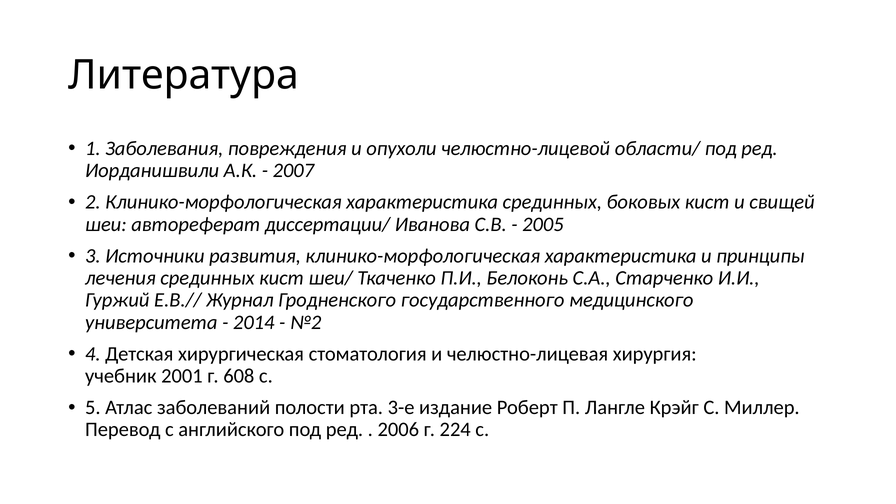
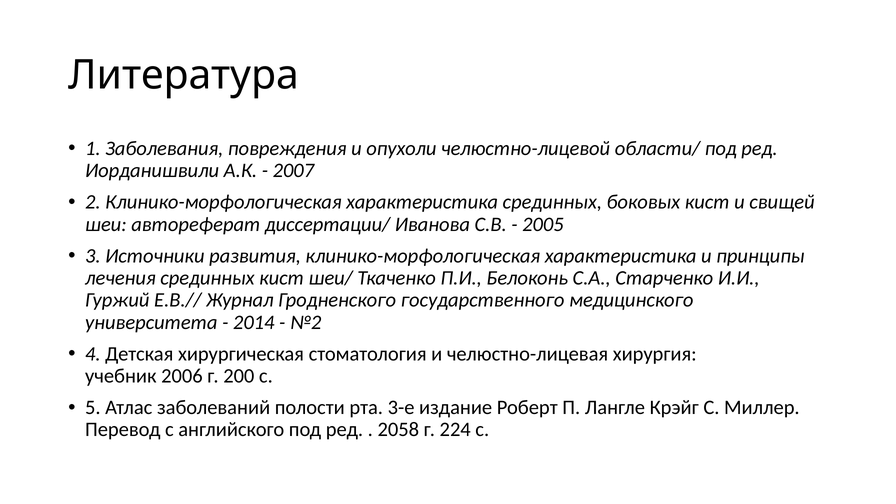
2001: 2001 -> 2006
608: 608 -> 200
2006: 2006 -> 2058
